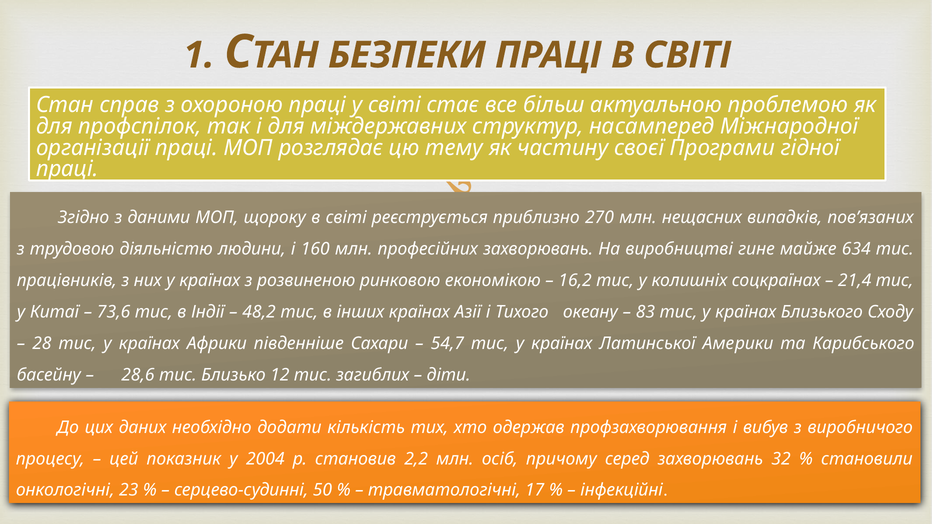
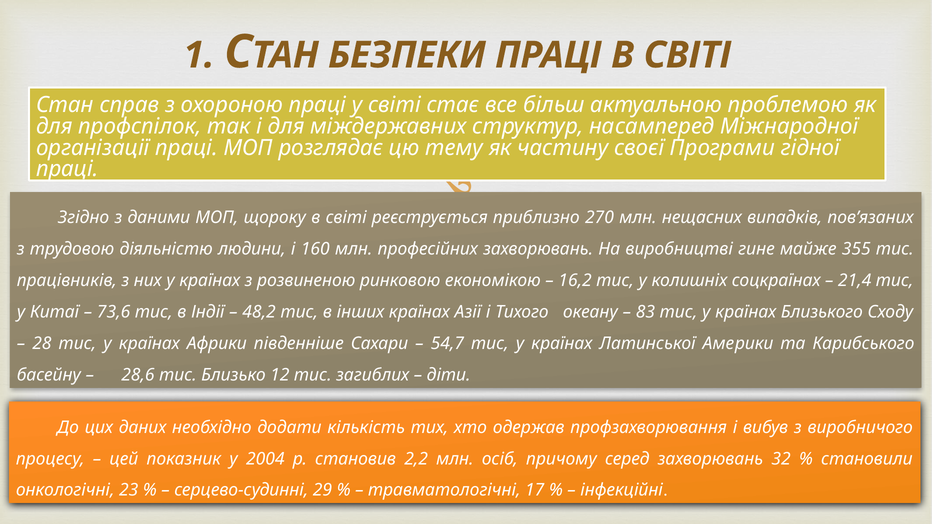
634: 634 -> 355
50: 50 -> 29
